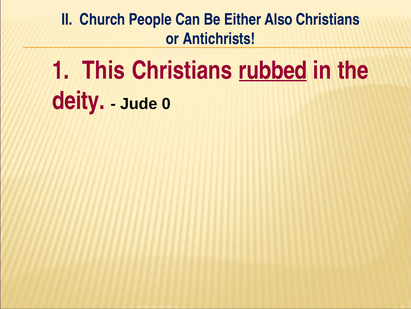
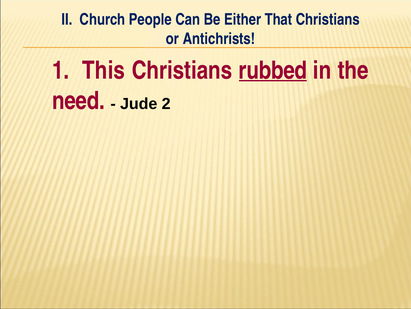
Also: Also -> That
deity: deity -> need
0: 0 -> 2
